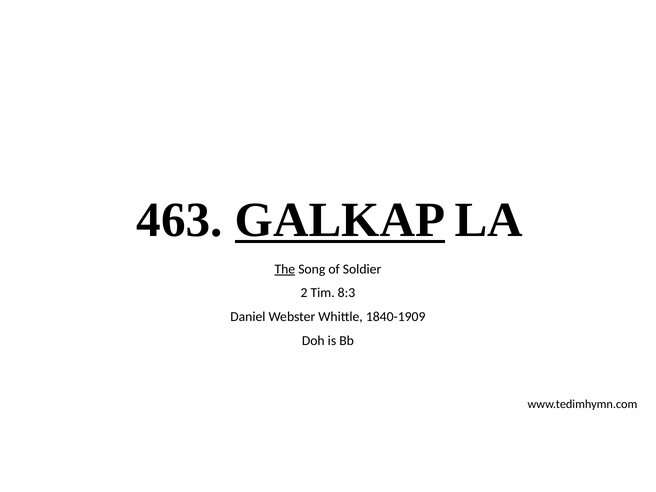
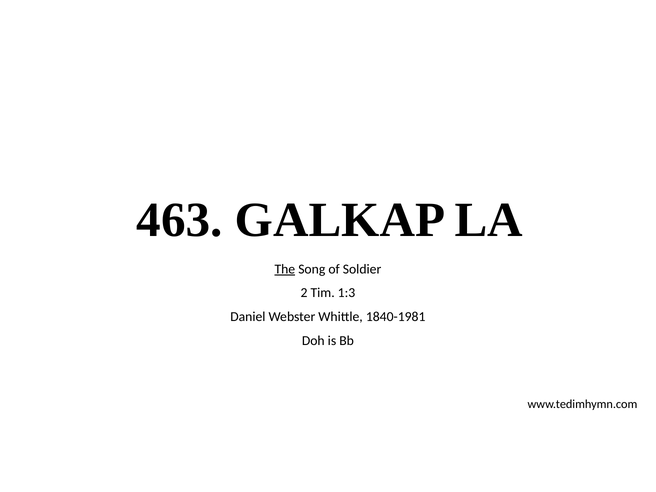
GALKAP underline: present -> none
8:3: 8:3 -> 1:3
1840-1909: 1840-1909 -> 1840-1981
